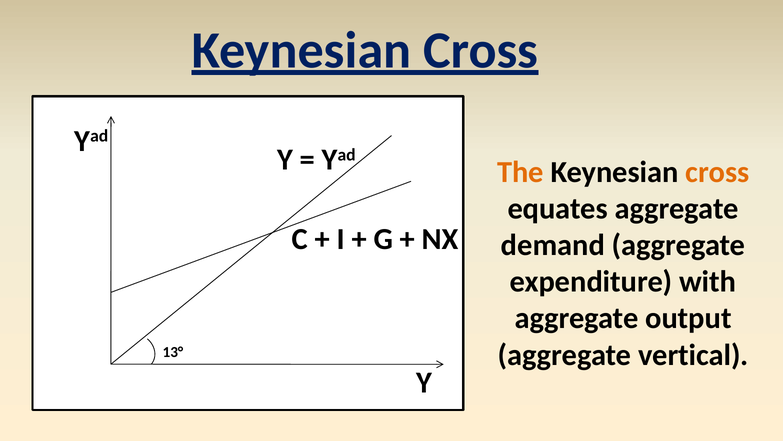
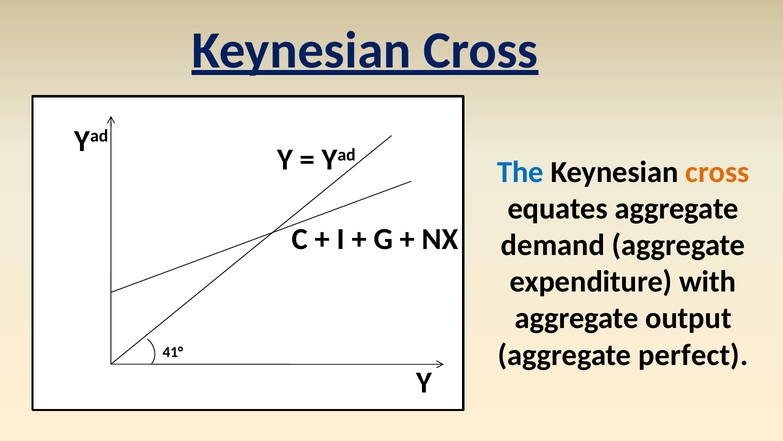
The colour: orange -> blue
vertical: vertical -> perfect
13°: 13° -> 41°
